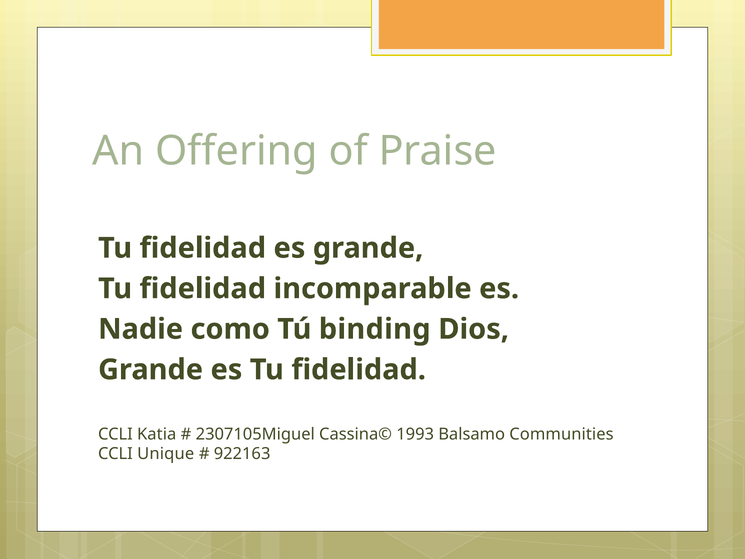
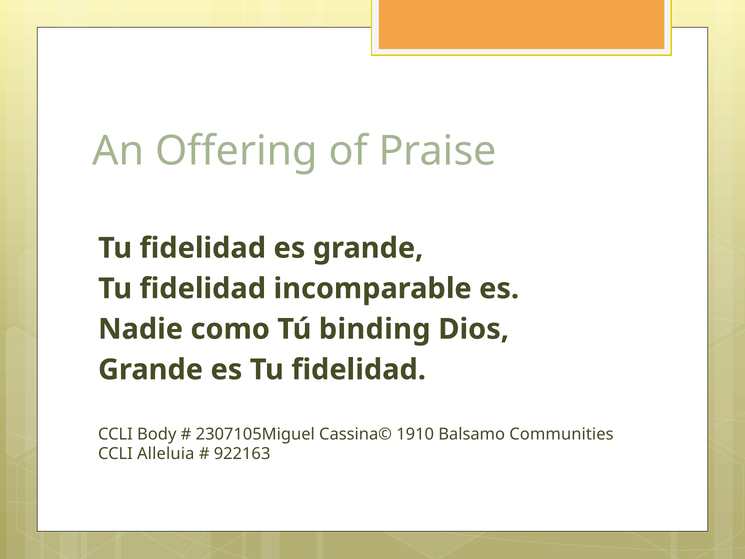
Katia: Katia -> Body
1993: 1993 -> 1910
Unique: Unique -> Alleluia
